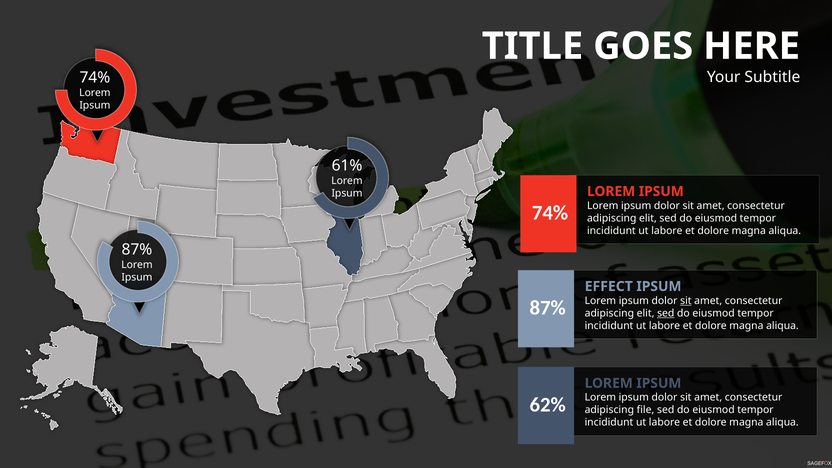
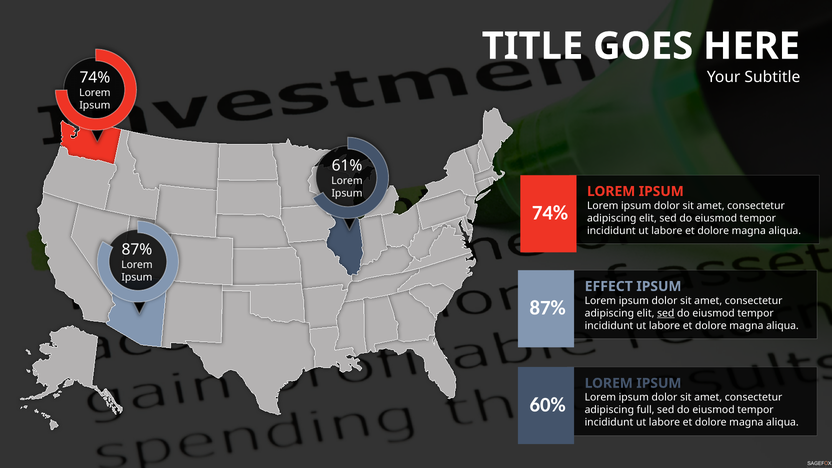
sit at (686, 301) underline: present -> none
62%: 62% -> 60%
file: file -> full
